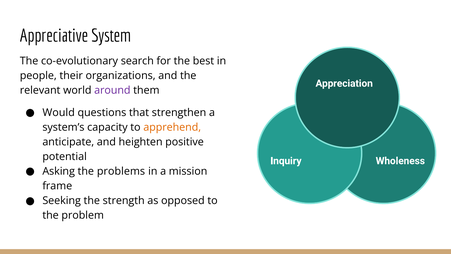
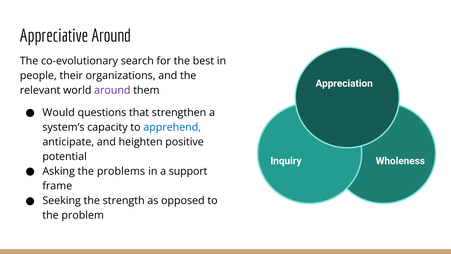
Appreciative System: System -> Around
apprehend colour: orange -> blue
mission: mission -> support
